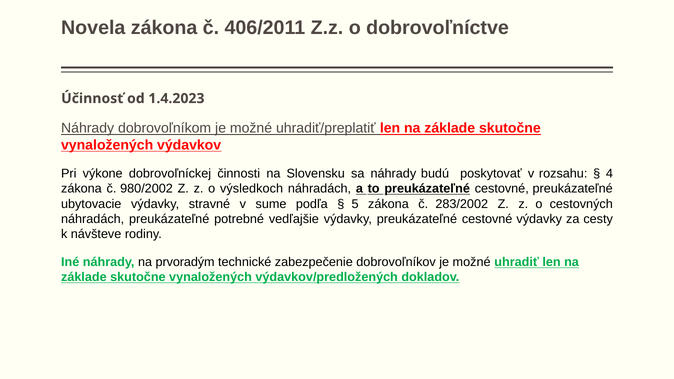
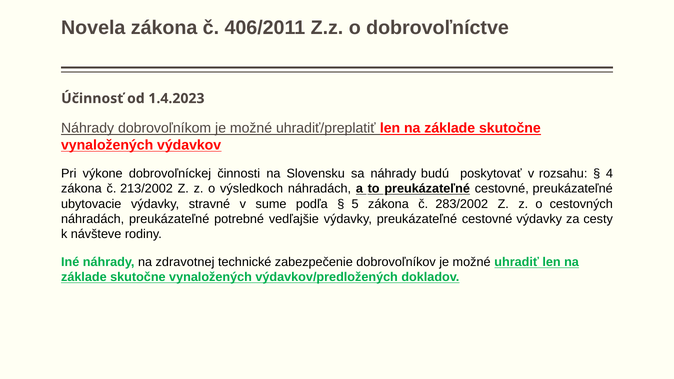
980/2002: 980/2002 -> 213/2002
prvoradým: prvoradým -> zdravotnej
